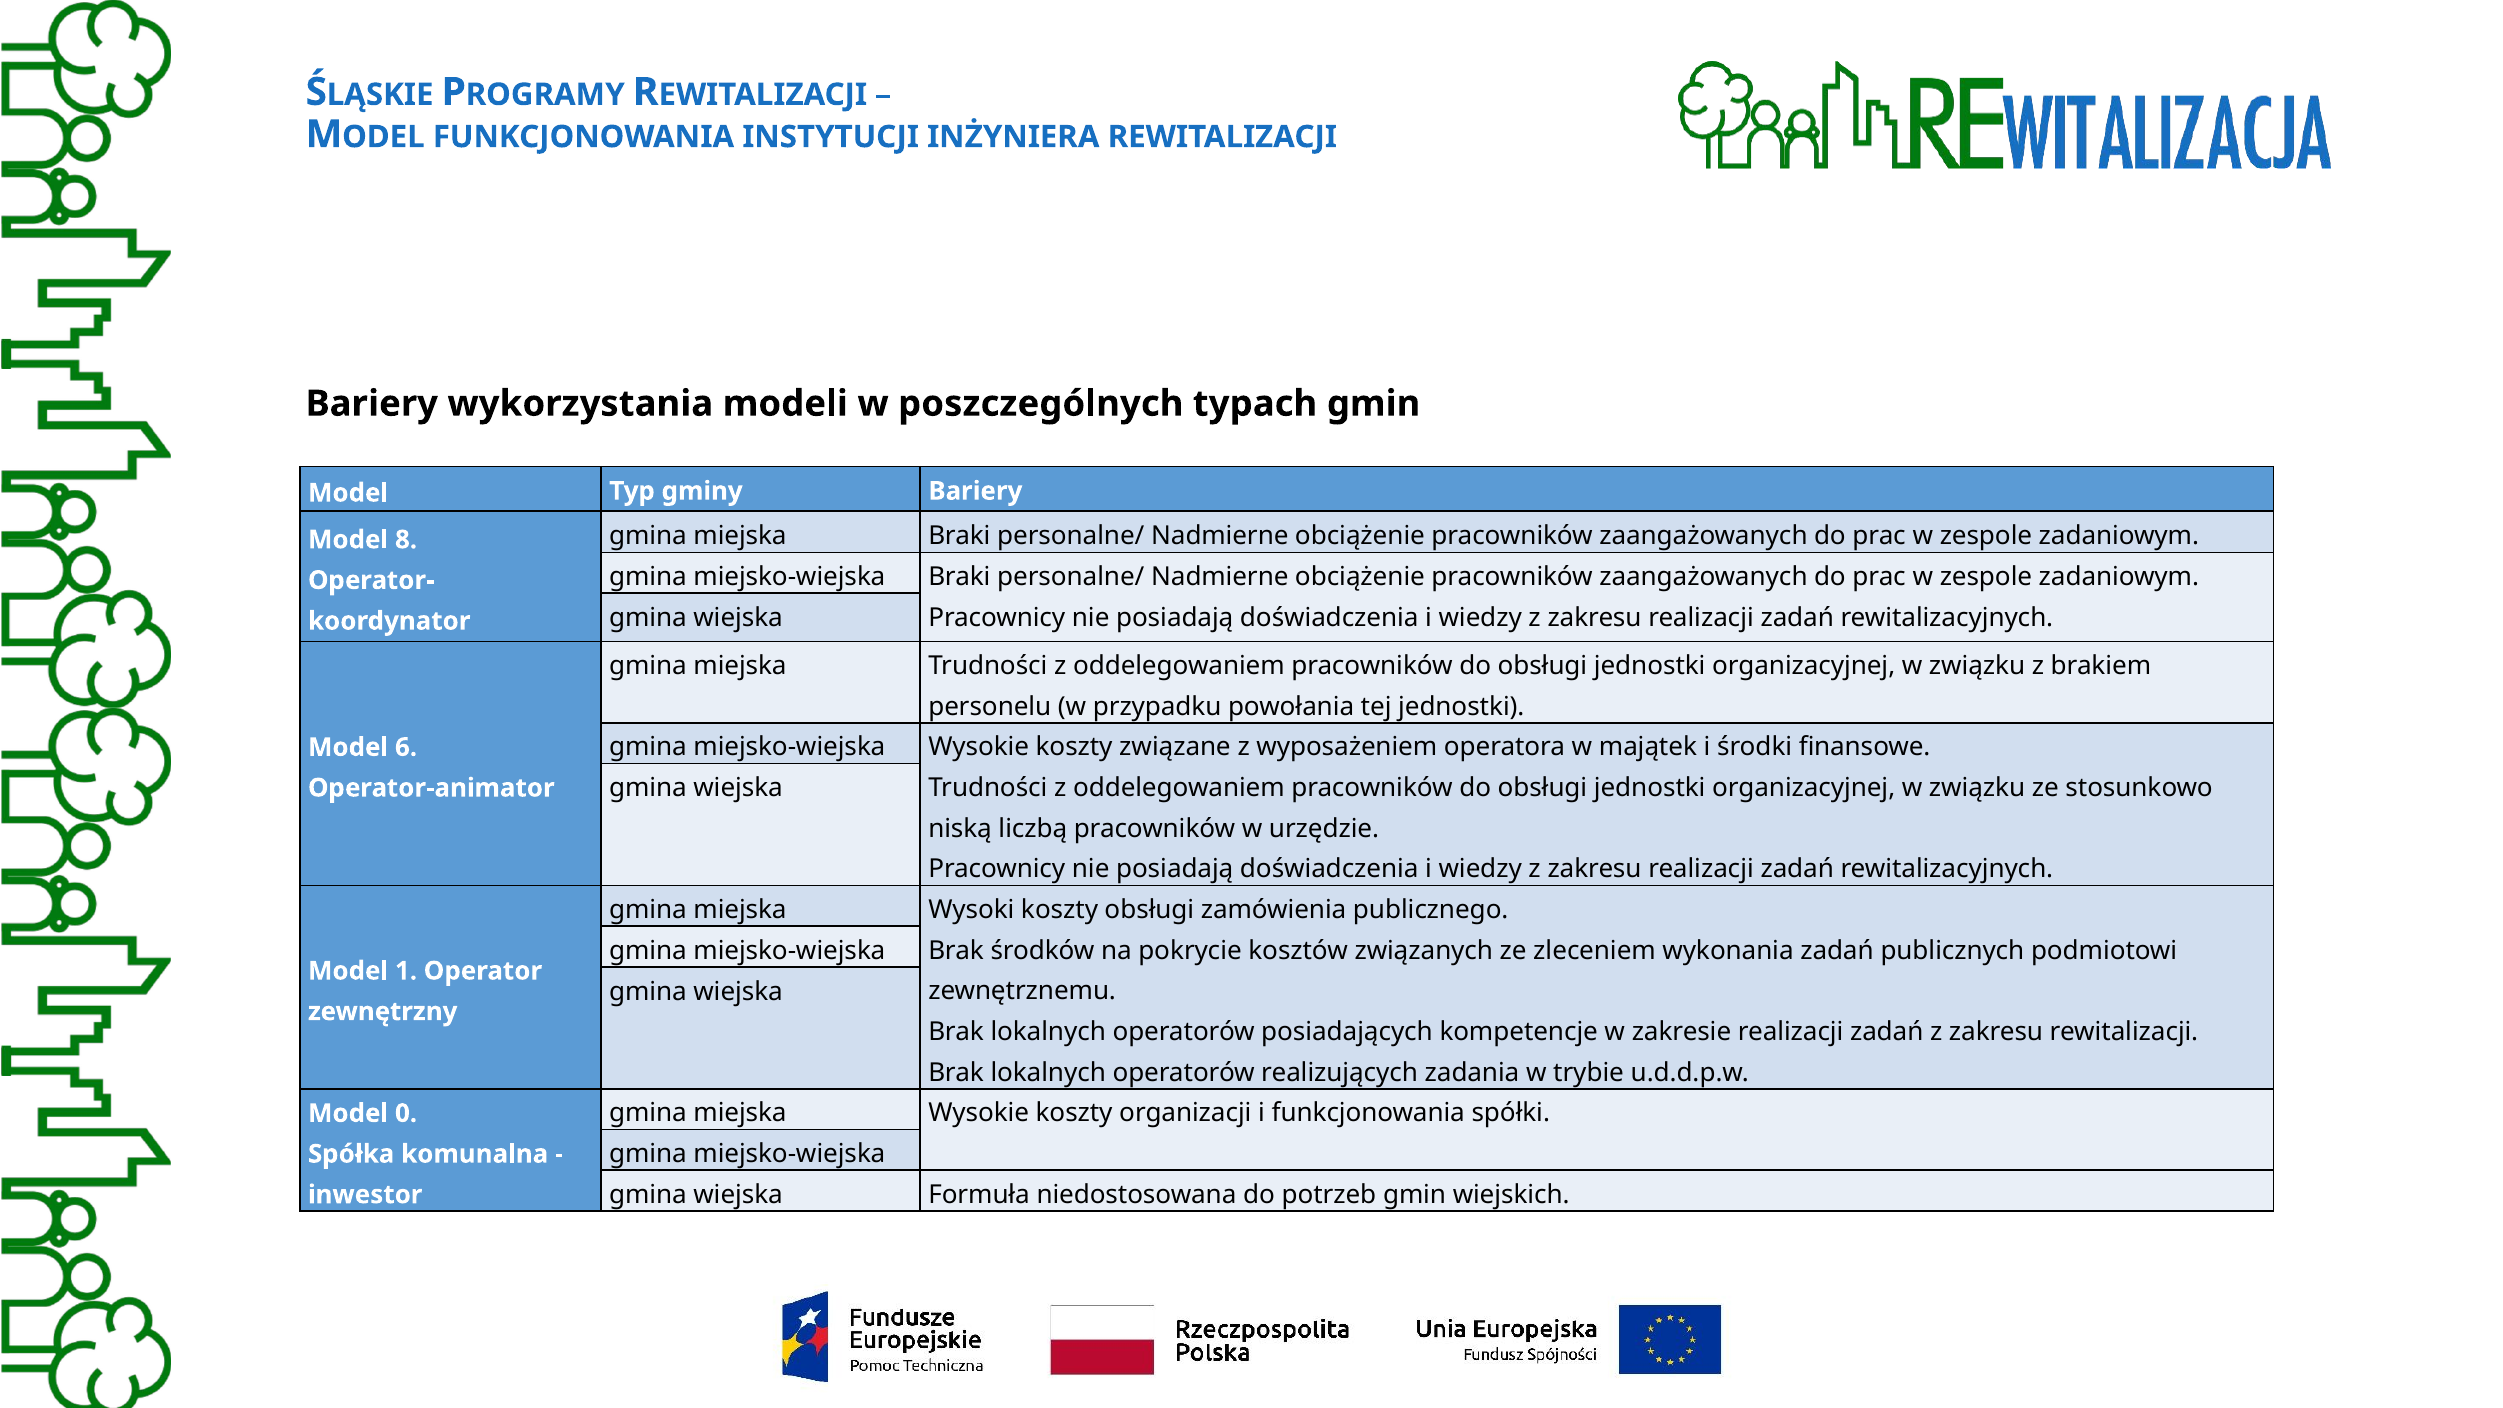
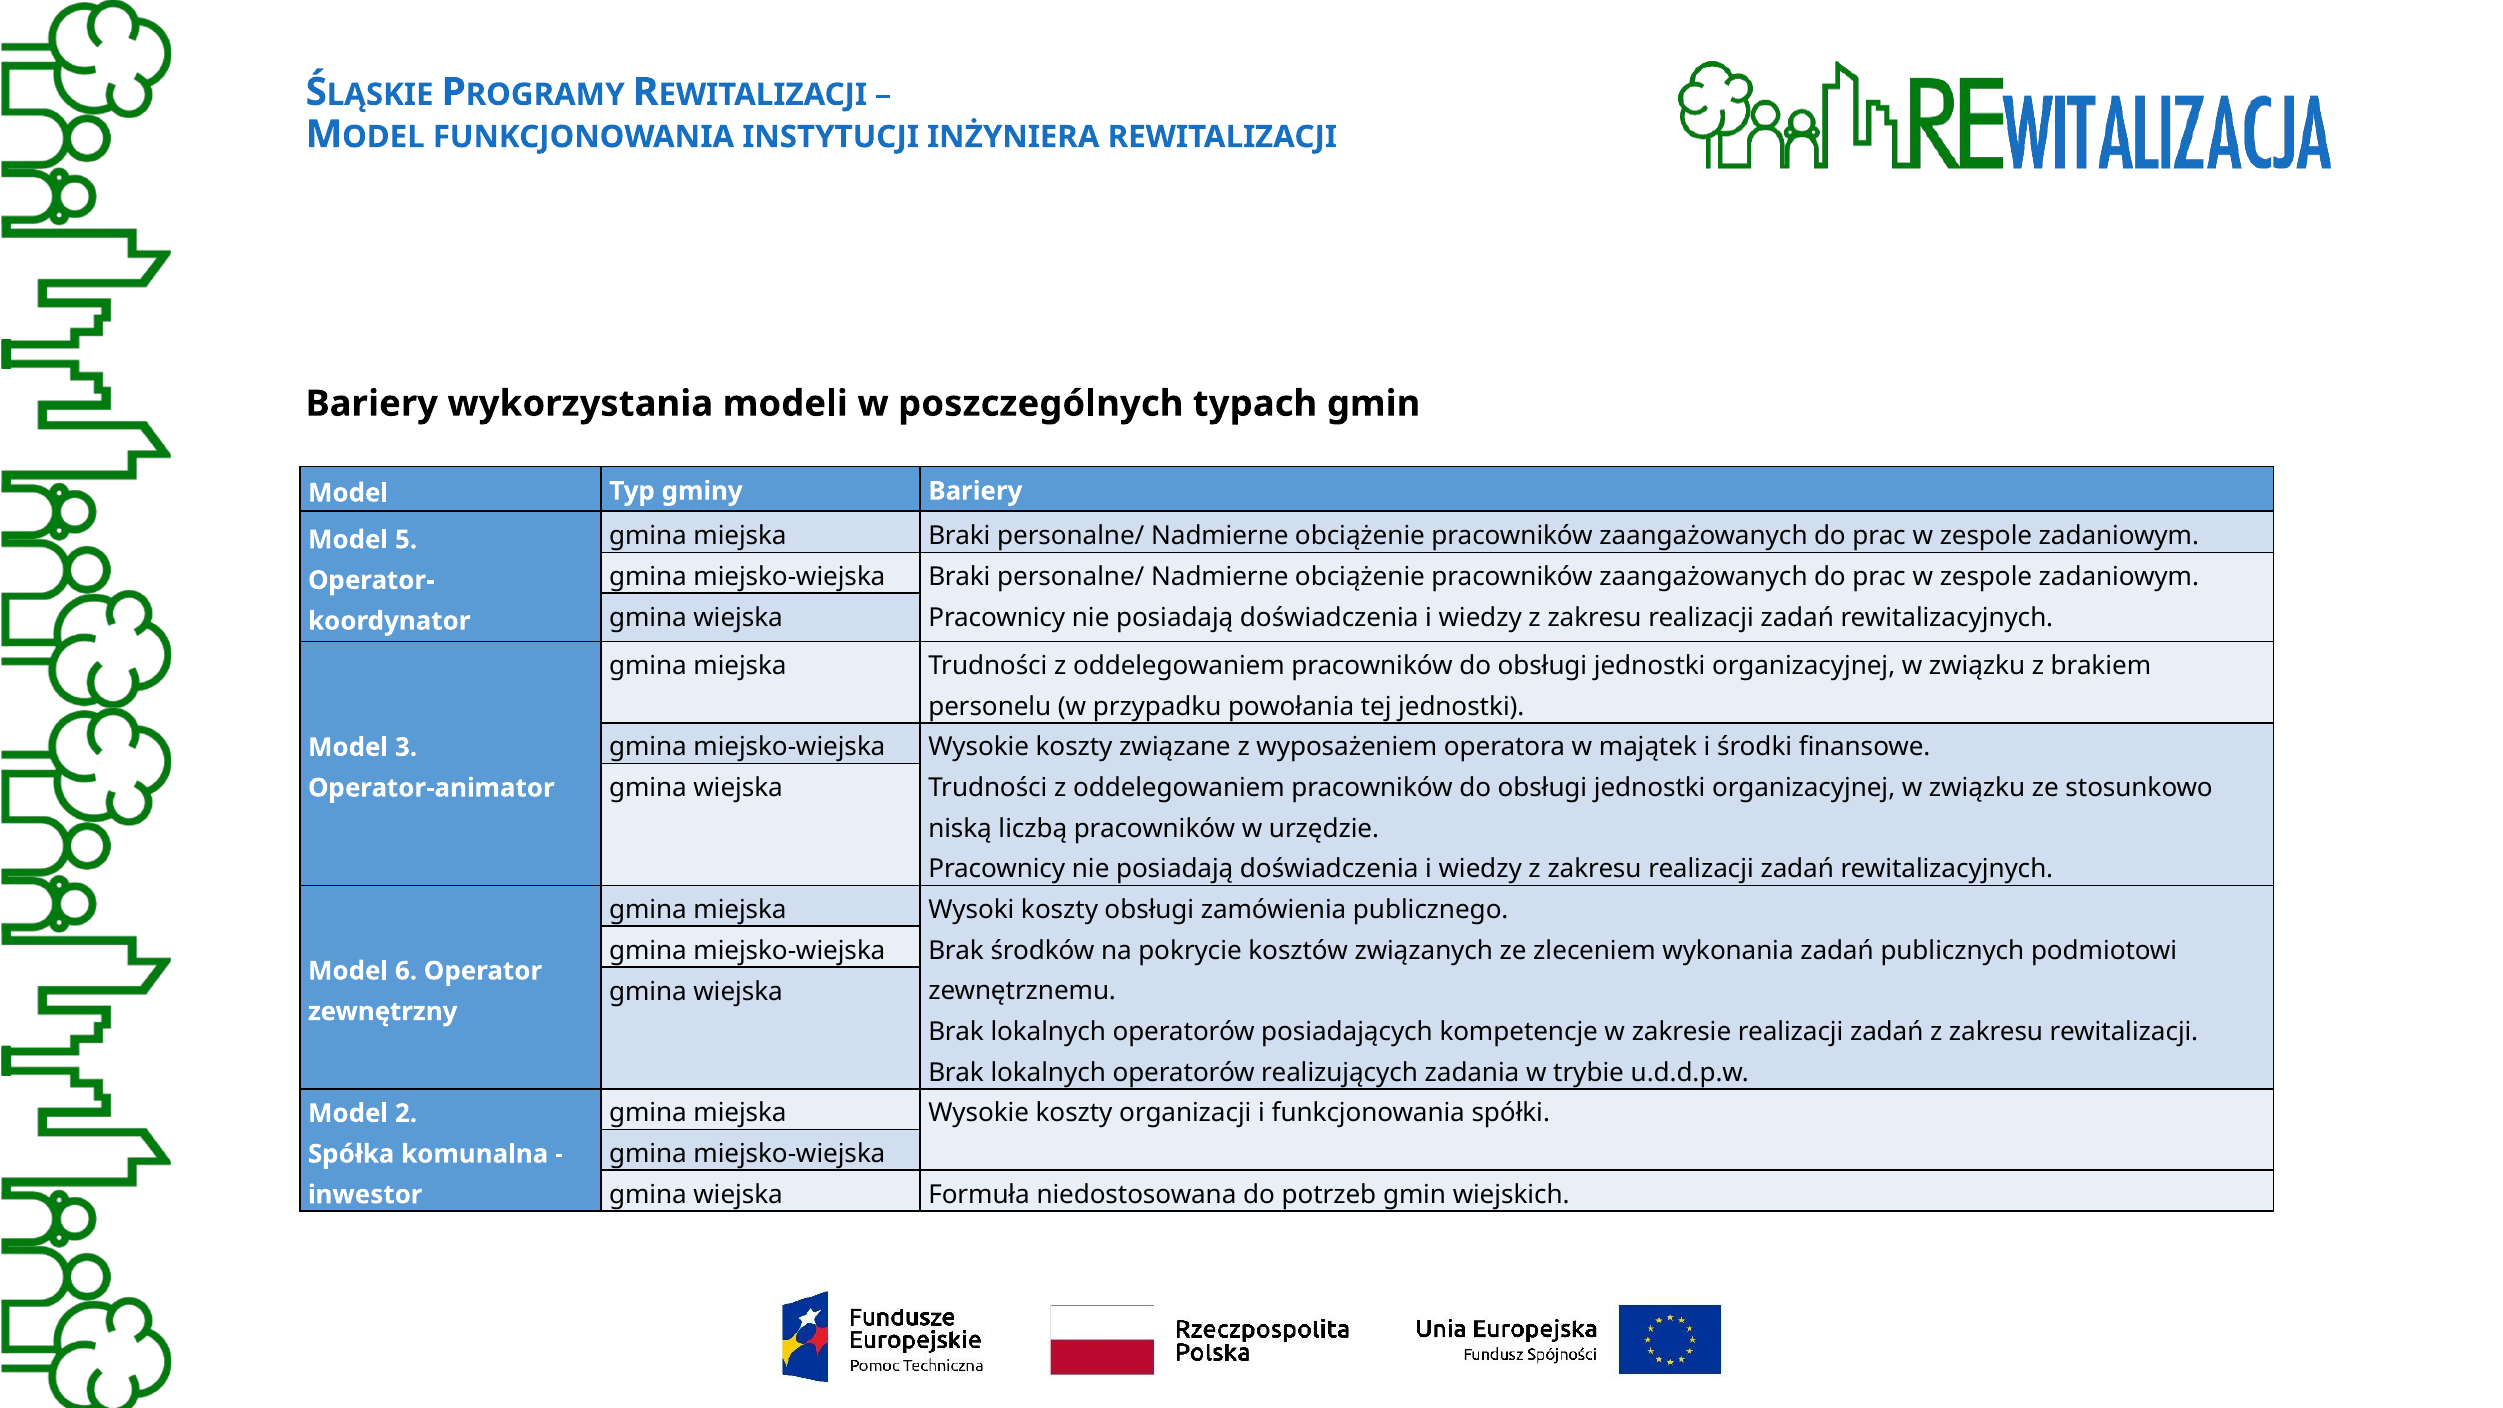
8: 8 -> 5
6: 6 -> 3
1: 1 -> 6
0: 0 -> 2
